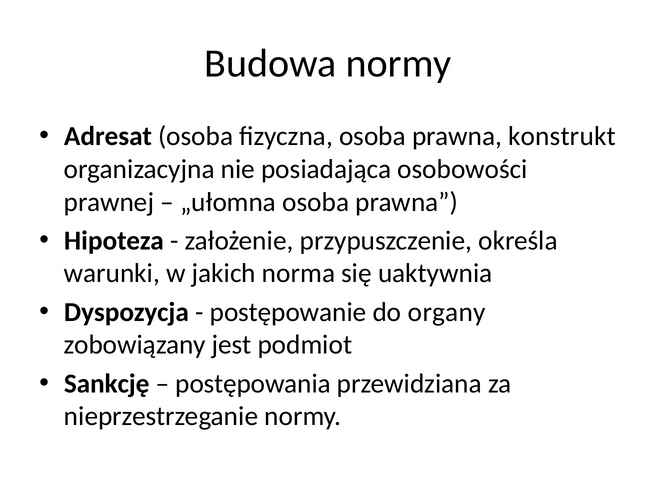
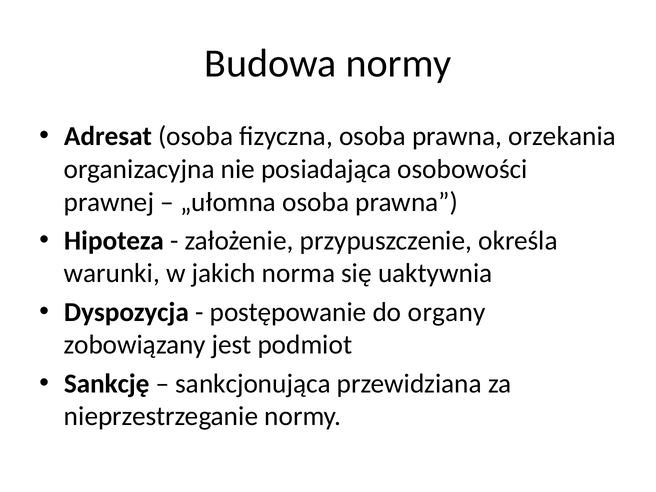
konstrukt: konstrukt -> orzekania
postępowania: postępowania -> sankcjonująca
